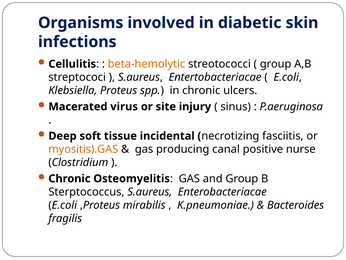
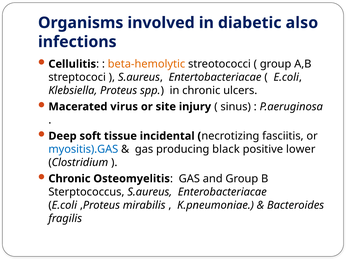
skin: skin -> also
myositis).GAS colour: orange -> blue
canal: canal -> black
nurse: nurse -> lower
